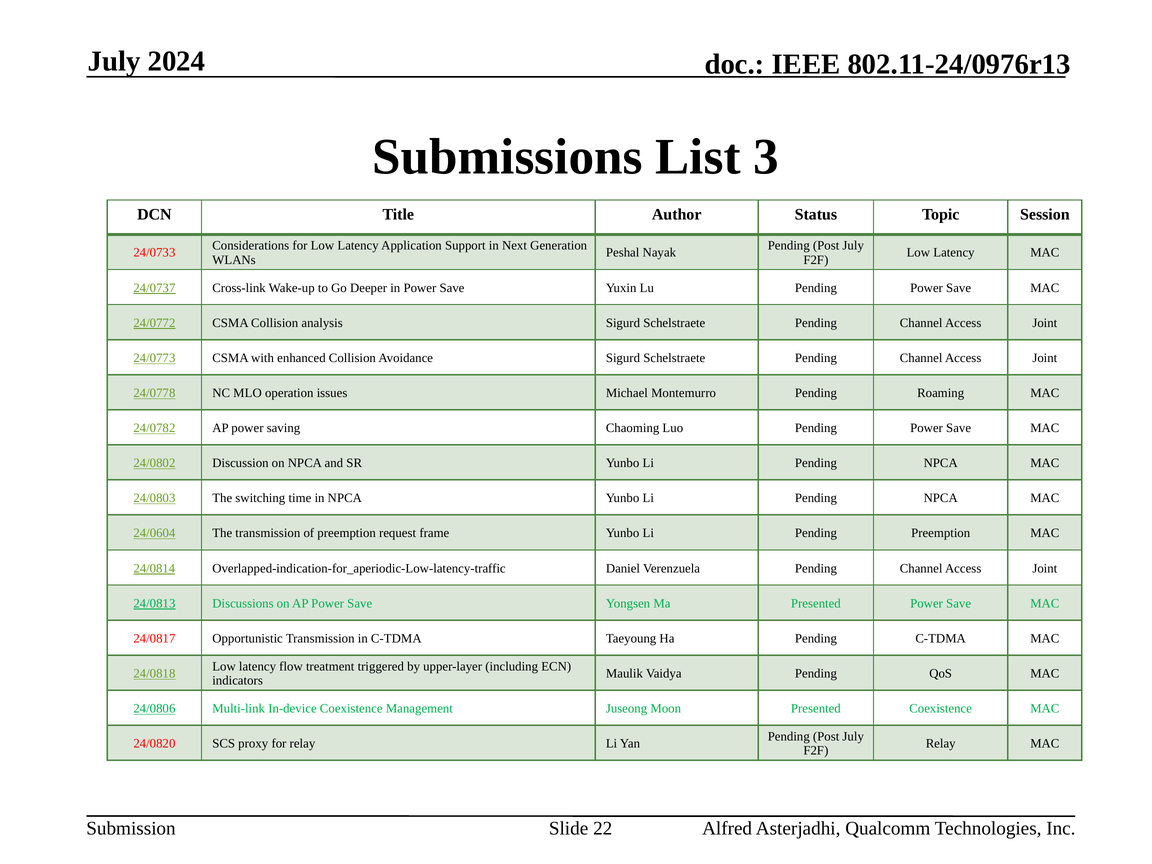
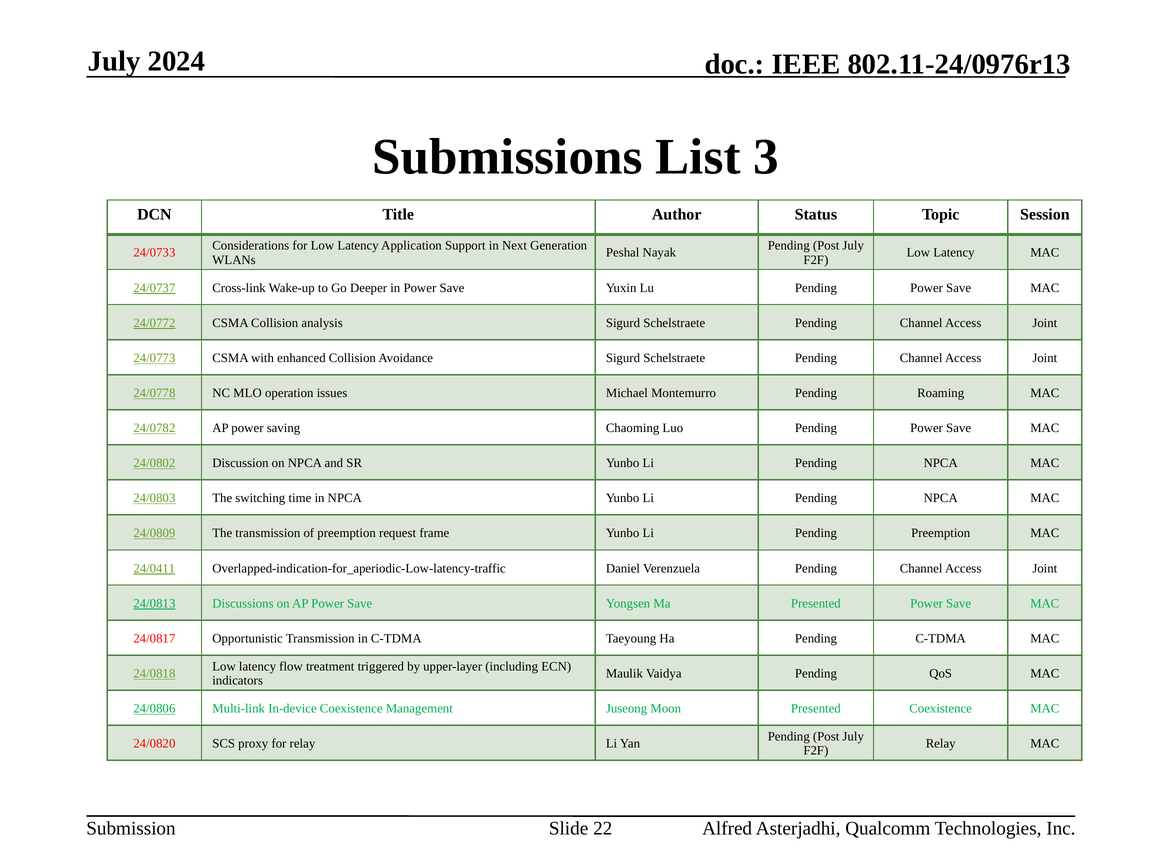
24/0604: 24/0604 -> 24/0809
24/0814: 24/0814 -> 24/0411
